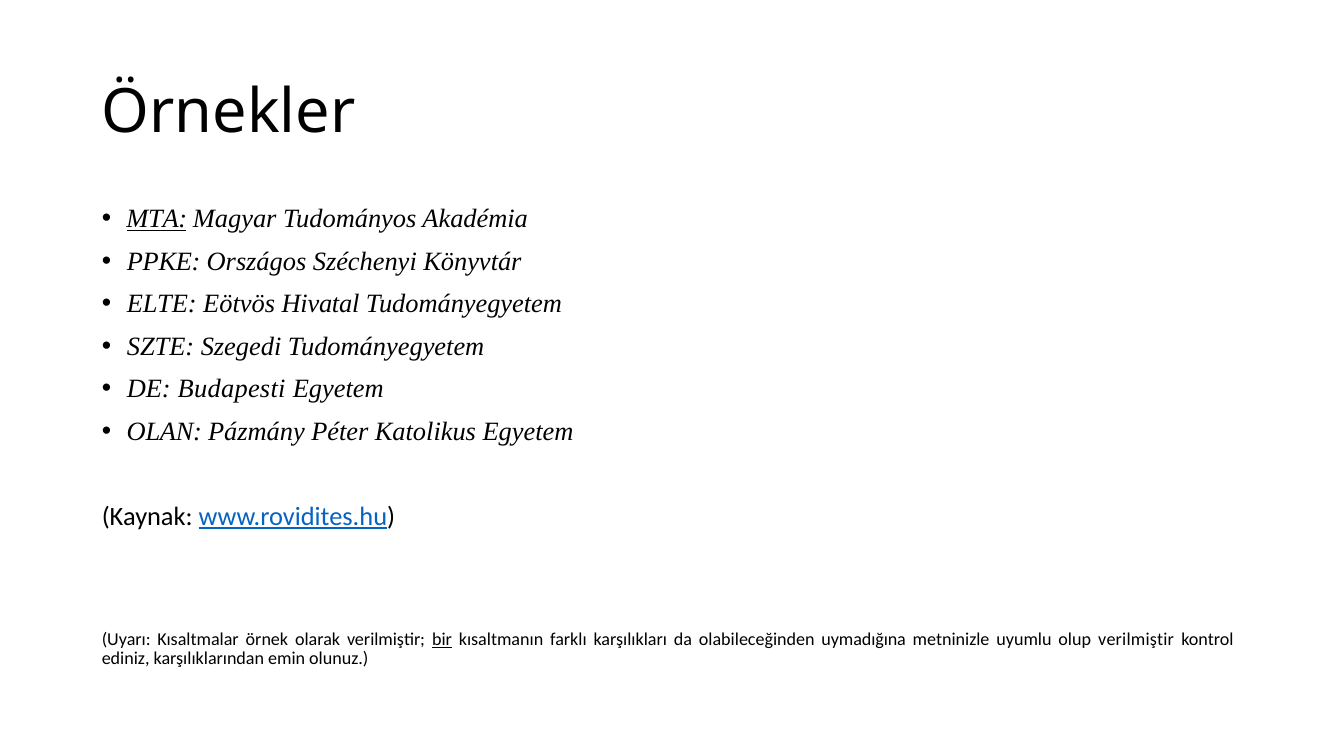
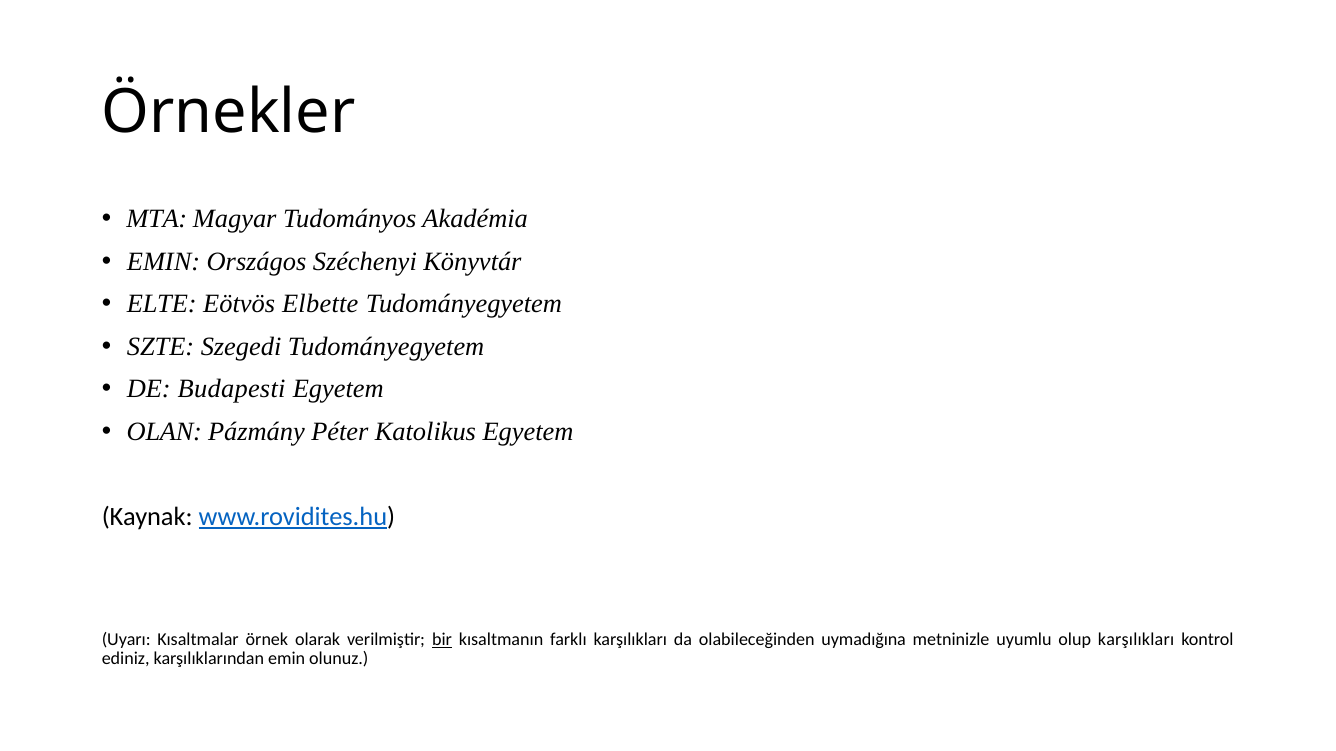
MTA underline: present -> none
PPKE at (164, 262): PPKE -> EMIN
Hivatal: Hivatal -> Elbette
olup verilmiştir: verilmiştir -> karşılıkları
